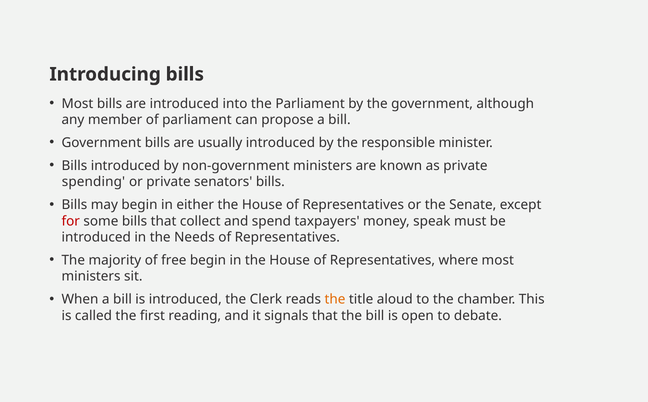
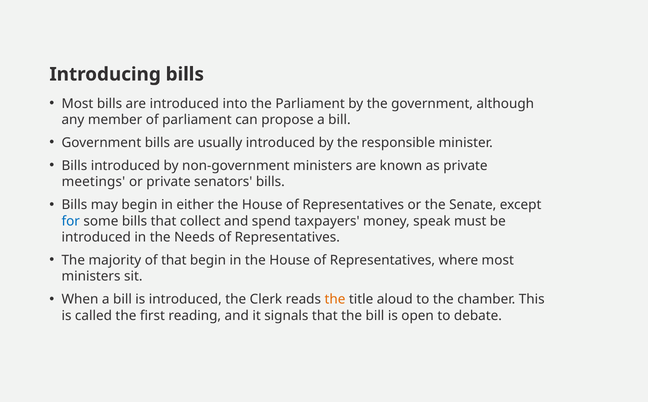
spending: spending -> meetings
for colour: red -> blue
of free: free -> that
